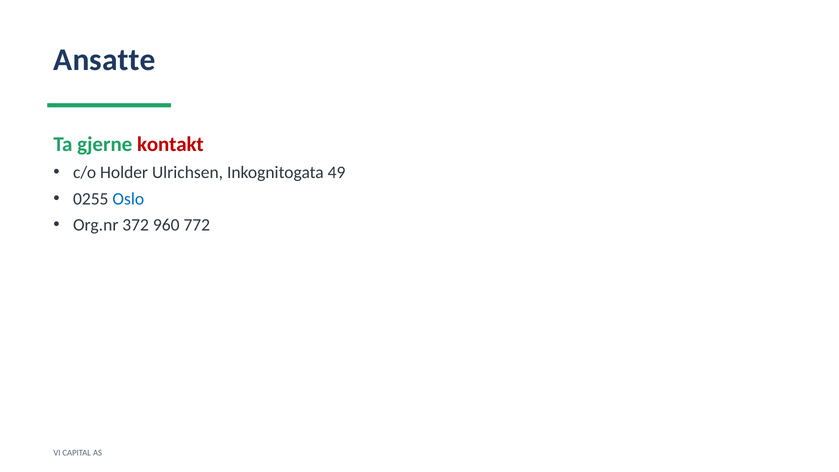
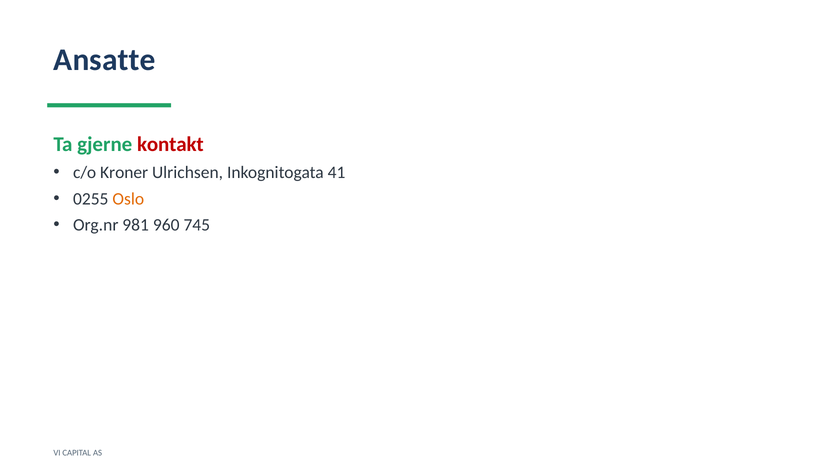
Holder: Holder -> Kroner
49: 49 -> 41
Oslo colour: blue -> orange
372: 372 -> 981
772: 772 -> 745
